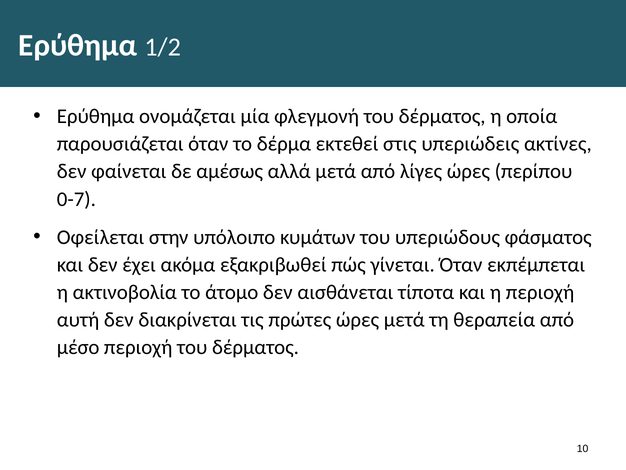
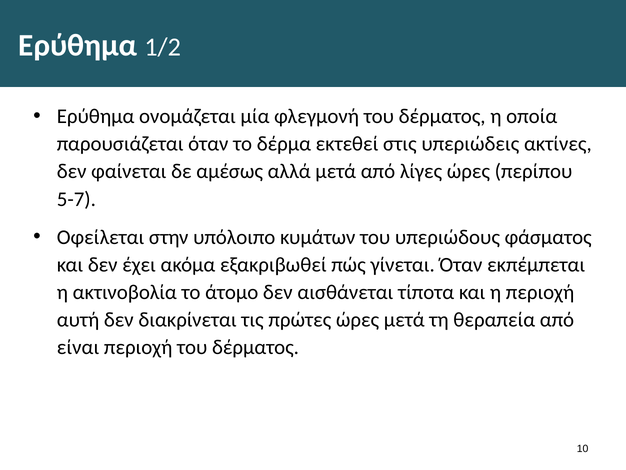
0-7: 0-7 -> 5-7
μέσο: μέσο -> είναι
